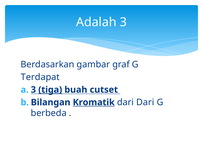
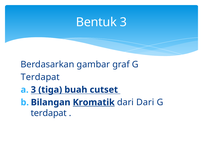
Adalah: Adalah -> Bentuk
tiga underline: present -> none
berbeda at (49, 113): berbeda -> terdapat
